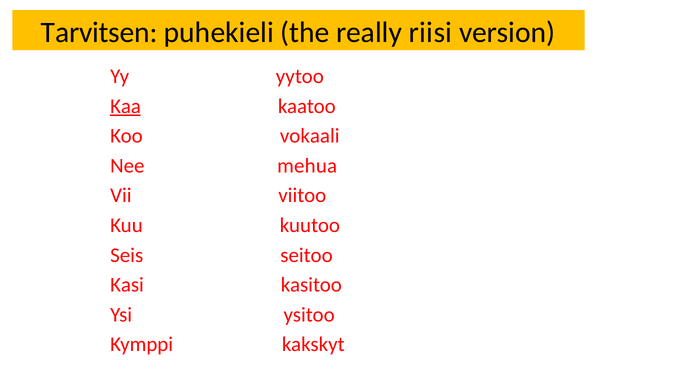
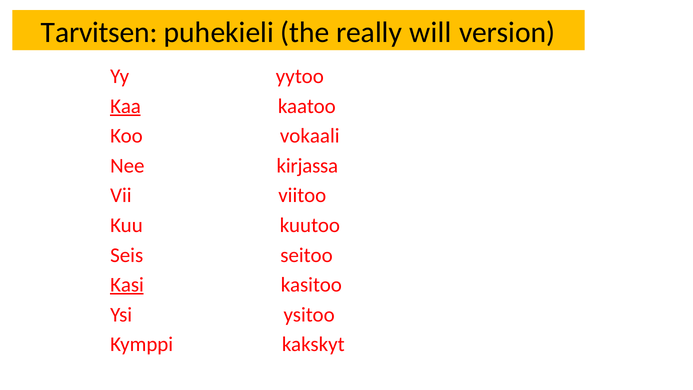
riisi: riisi -> will
mehua: mehua -> kirjassa
Kasi underline: none -> present
